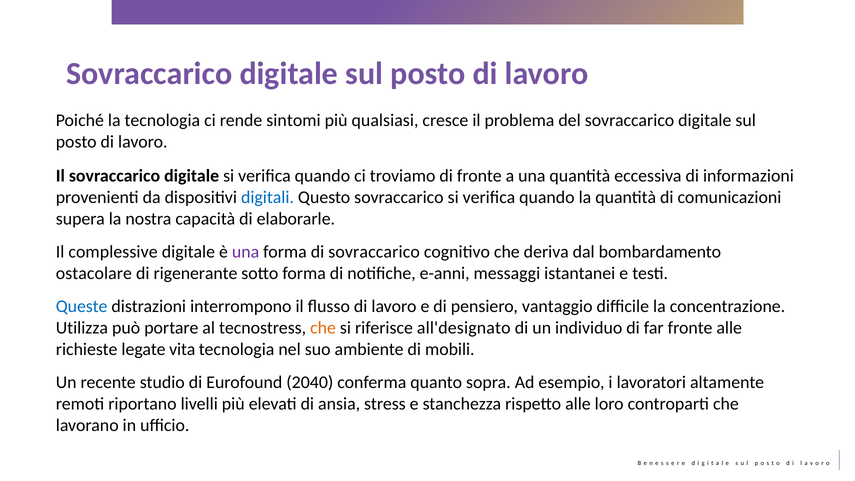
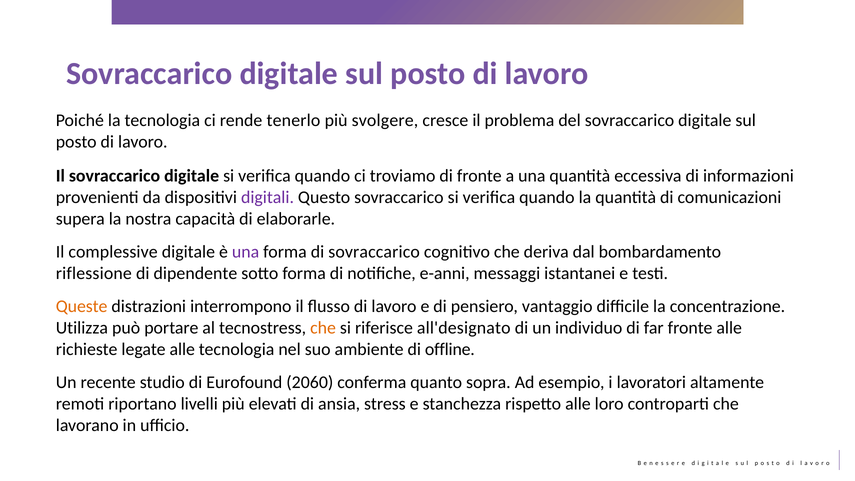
sintomi: sintomi -> tenerlo
qualsiasi: qualsiasi -> svolgere
digitali colour: blue -> purple
ostacolare: ostacolare -> riflessione
rigenerante: rigenerante -> dipendente
Queste colour: blue -> orange
legate vita: vita -> alle
mobili: mobili -> offline
2040: 2040 -> 2060
